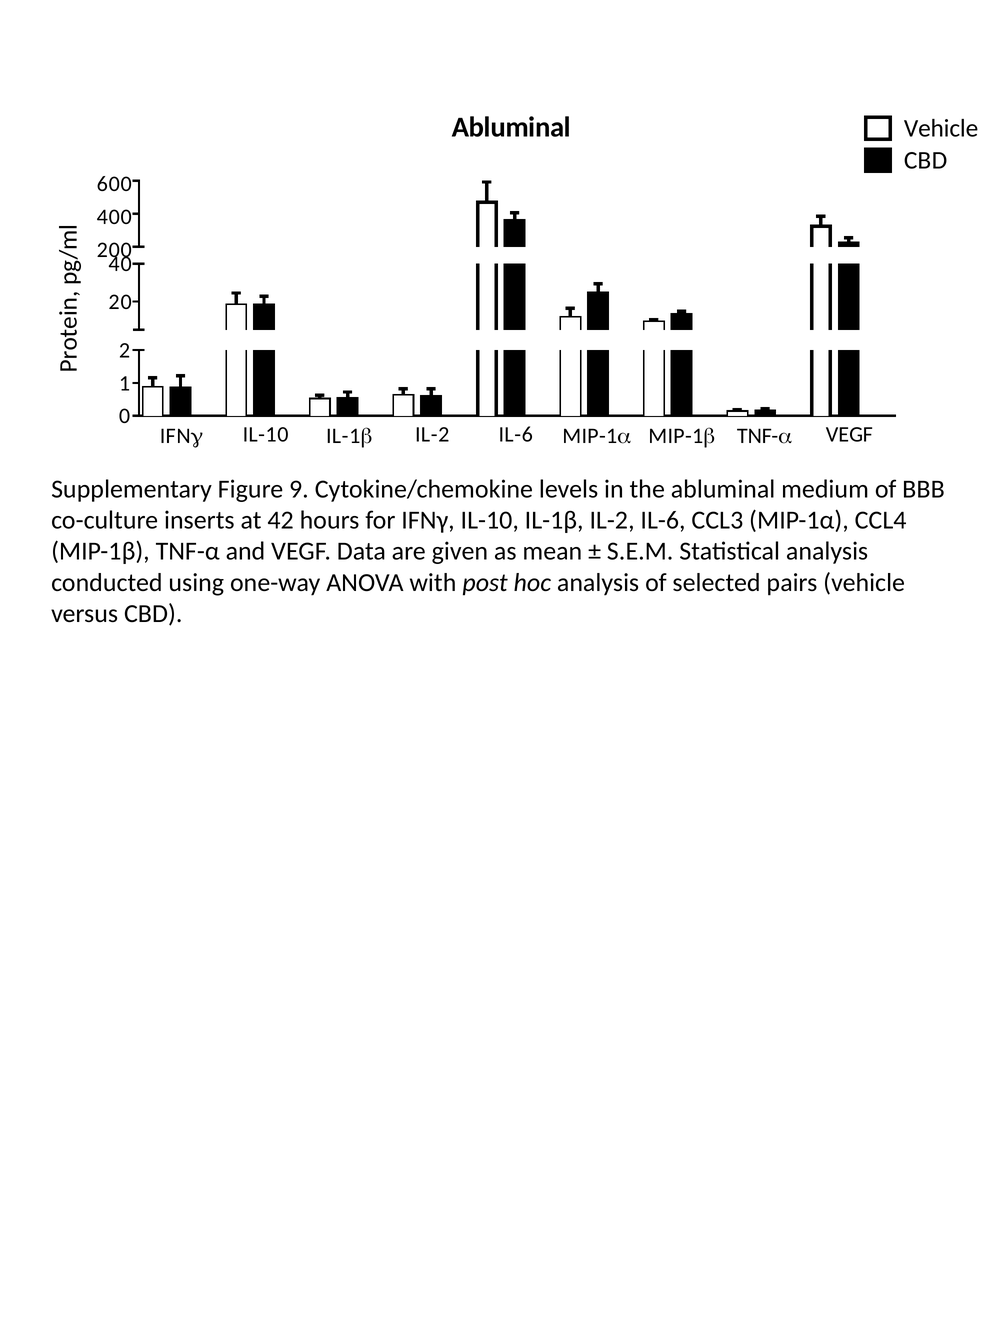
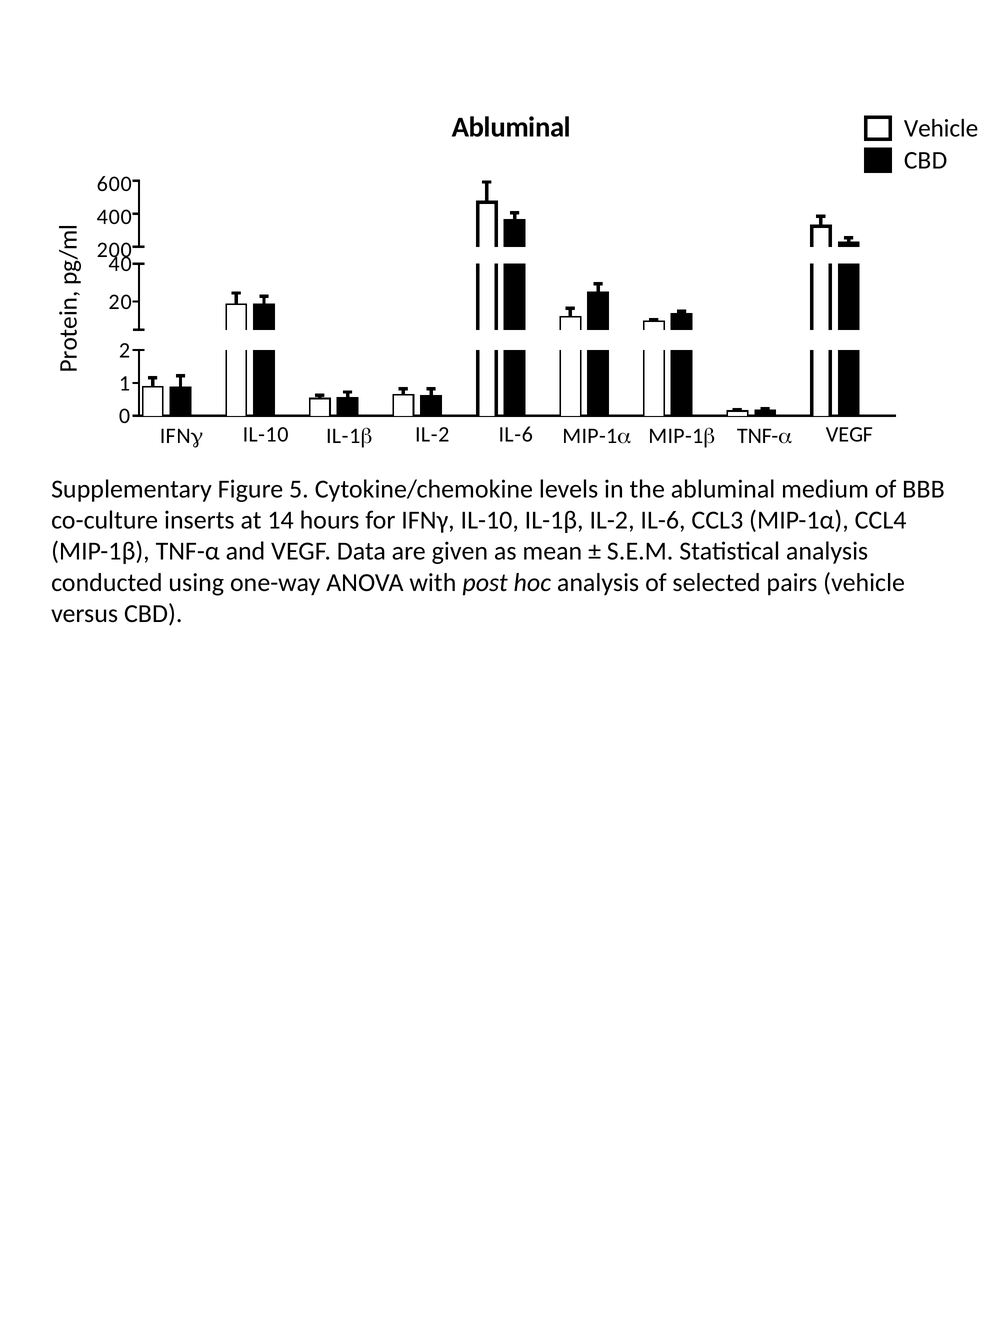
9: 9 -> 5
42: 42 -> 14
